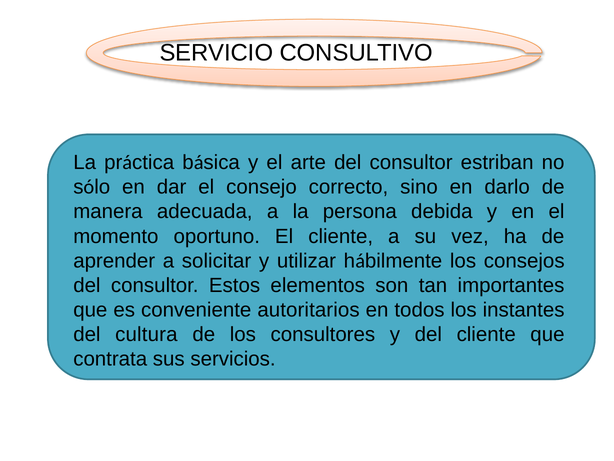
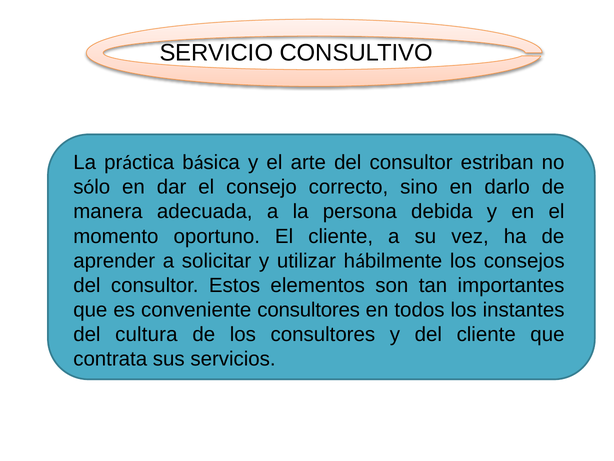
conveniente autoritarios: autoritarios -> consultores
